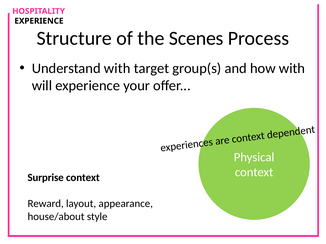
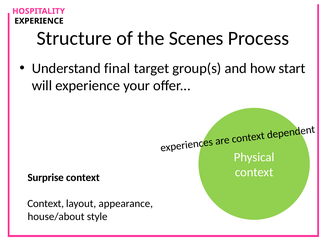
Understand with: with -> final
how with: with -> start
Reward at (46, 204): Reward -> Context
